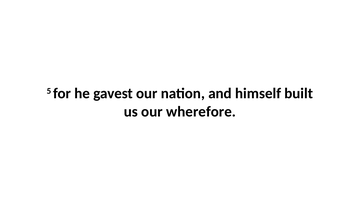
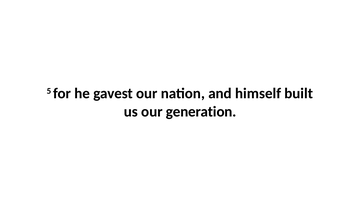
wherefore: wherefore -> generation
